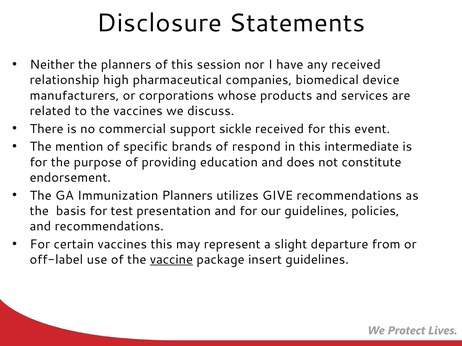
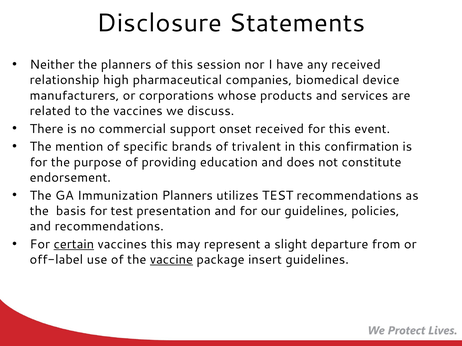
sickle: sickle -> onset
respond: respond -> trivalent
intermediate: intermediate -> confirmation
utilizes GIVE: GIVE -> TEST
certain underline: none -> present
